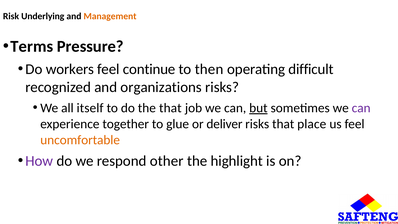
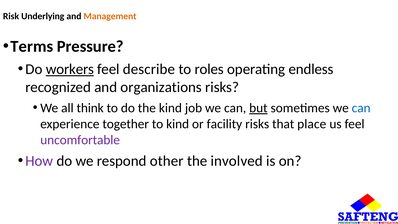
workers underline: none -> present
continue: continue -> describe
then: then -> roles
difficult: difficult -> endless
itself: itself -> think
the that: that -> kind
can at (361, 108) colour: purple -> blue
to glue: glue -> kind
deliver: deliver -> facility
uncomfortable colour: orange -> purple
highlight: highlight -> involved
